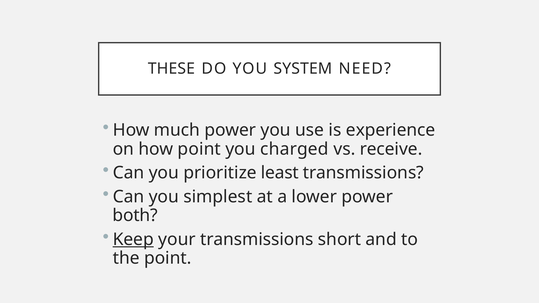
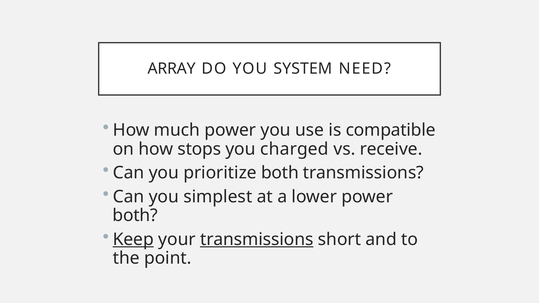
THESE: THESE -> ARRAY
experience: experience -> compatible
how point: point -> stops
prioritize least: least -> both
transmissions at (257, 240) underline: none -> present
